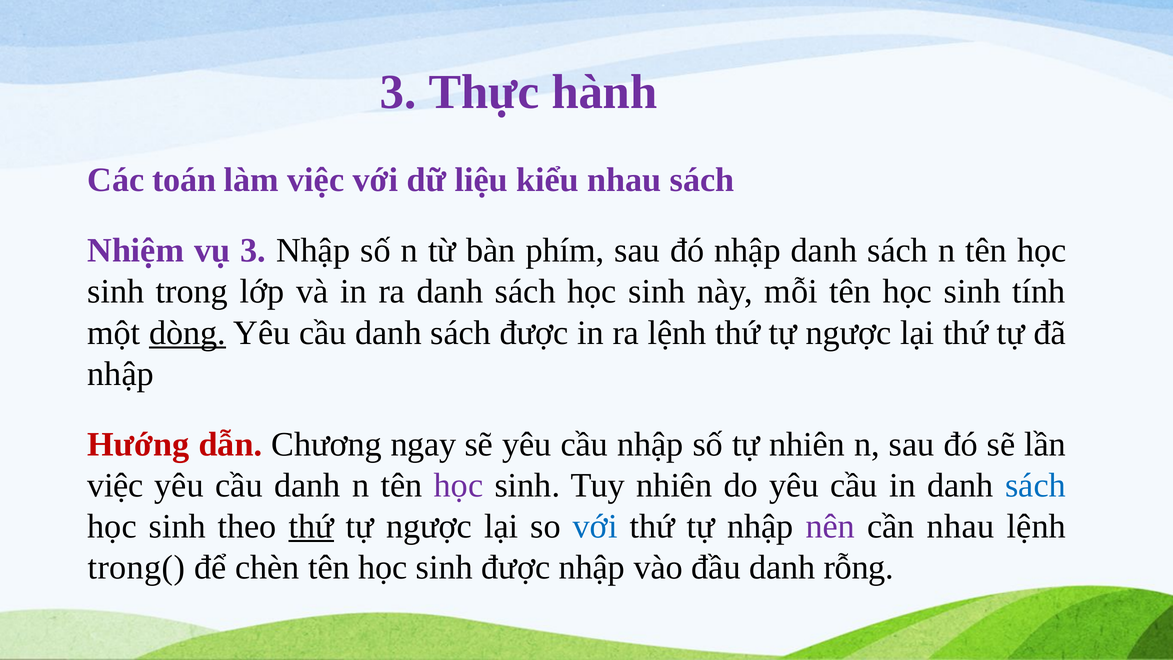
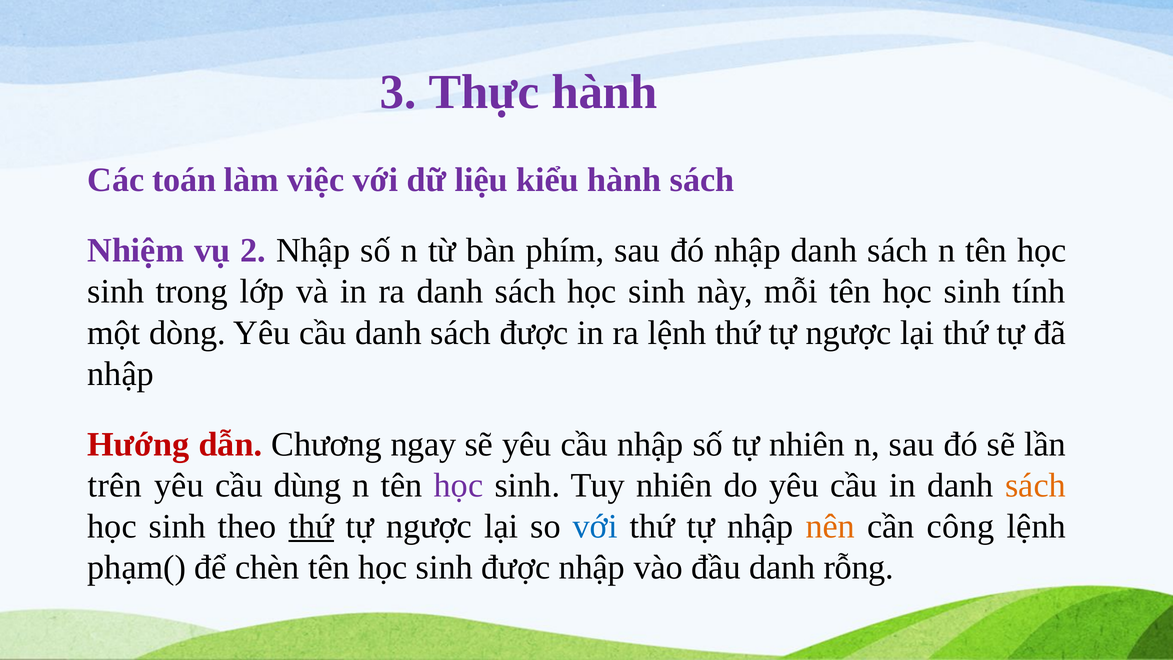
kiểu nhau: nhau -> hành
vụ 3: 3 -> 2
dòng underline: present -> none
việc at (115, 485): việc -> trên
danh at (307, 485): danh -> dùng
sách at (1035, 485) colour: blue -> orange
nên colour: purple -> orange
cần nhau: nhau -> công
trong(: trong( -> phạm(
